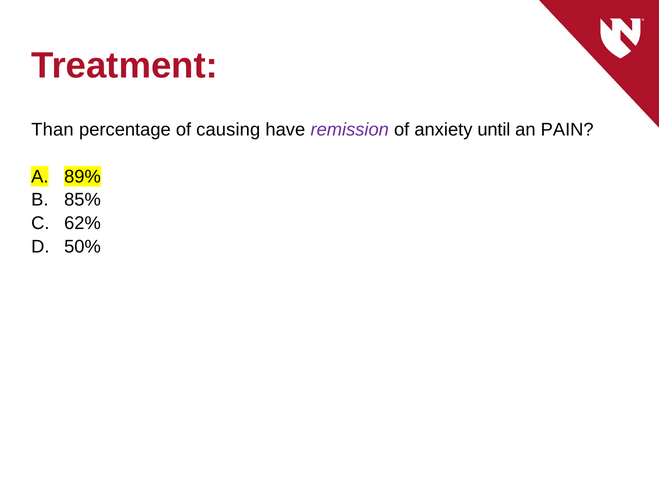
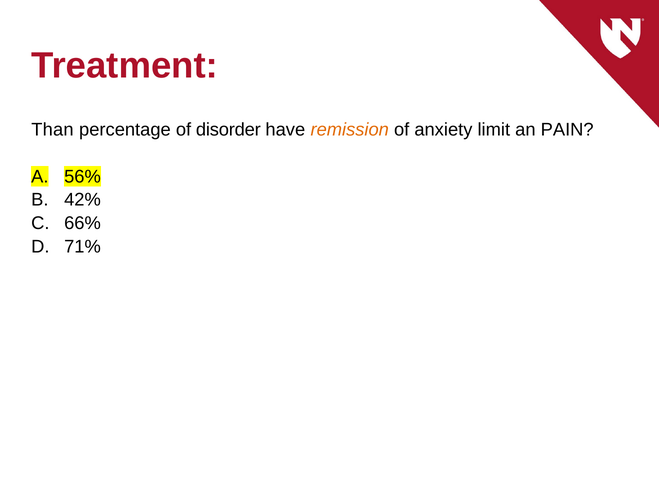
causing: causing -> disorder
remission colour: purple -> orange
until: until -> limit
89%: 89% -> 56%
85%: 85% -> 42%
62%: 62% -> 66%
50%: 50% -> 71%
